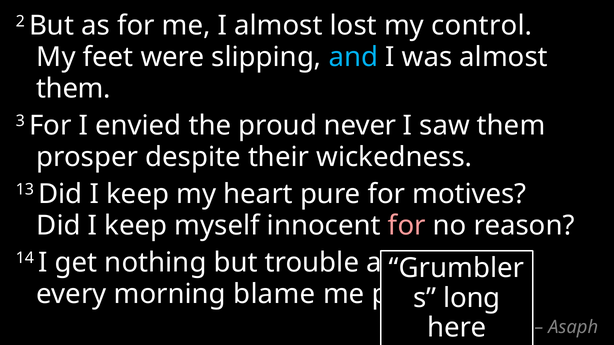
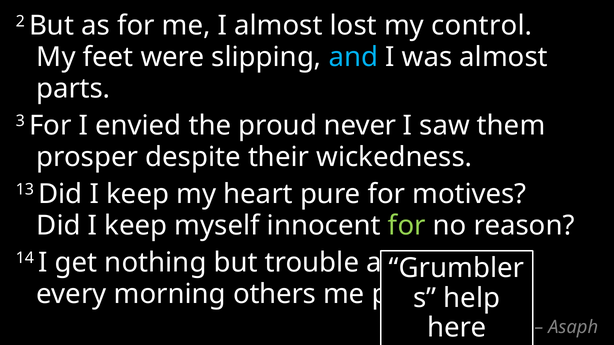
them at (73, 89): them -> parts
for at (407, 226) colour: pink -> light green
blame: blame -> others
long at (472, 298): long -> help
